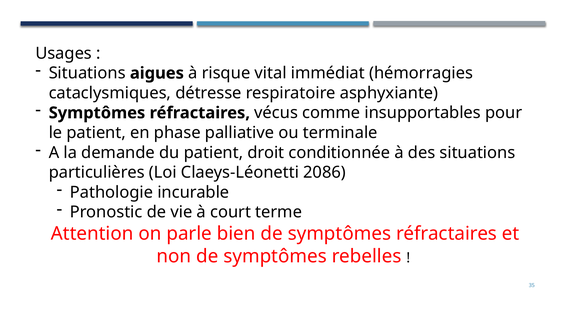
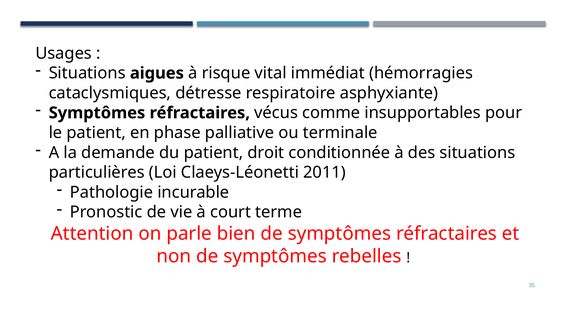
2086: 2086 -> 2011
